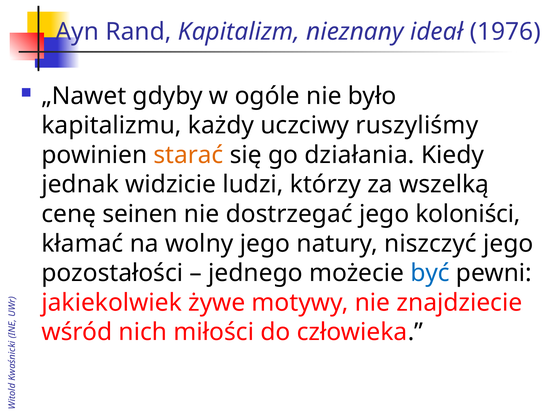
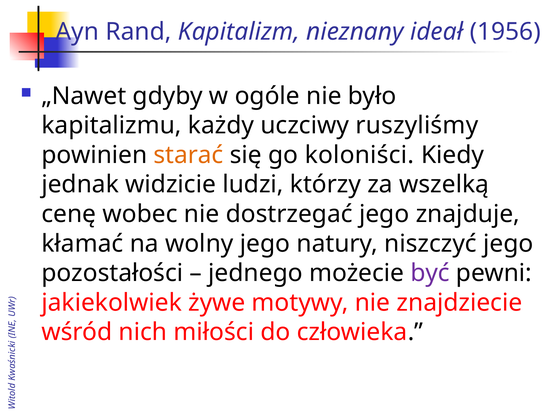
1976: 1976 -> 1956
działania: działania -> koloniści
seinen: seinen -> wobec
koloniści: koloniści -> znajduje
być colour: blue -> purple
